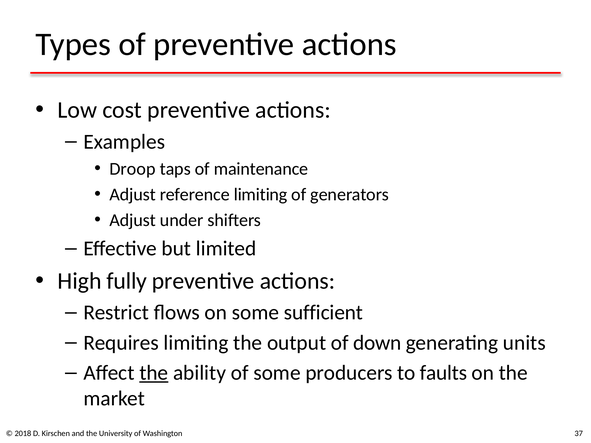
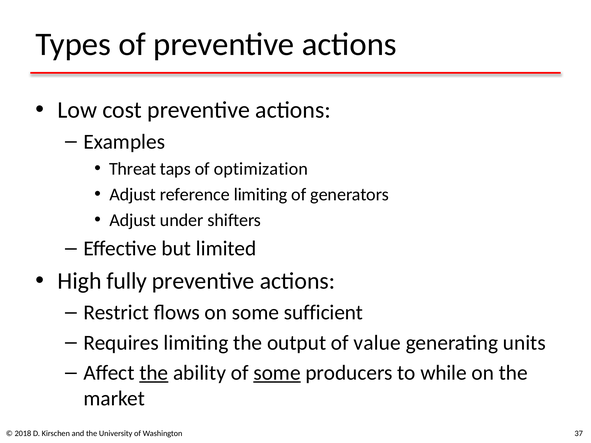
Droop: Droop -> Threat
maintenance: maintenance -> optimization
down: down -> value
some at (277, 373) underline: none -> present
faults: faults -> while
